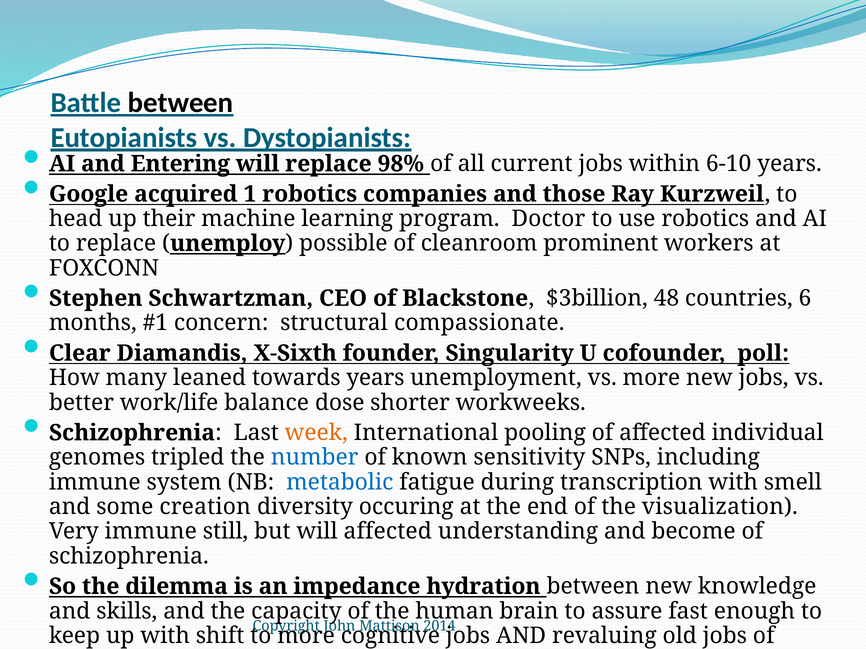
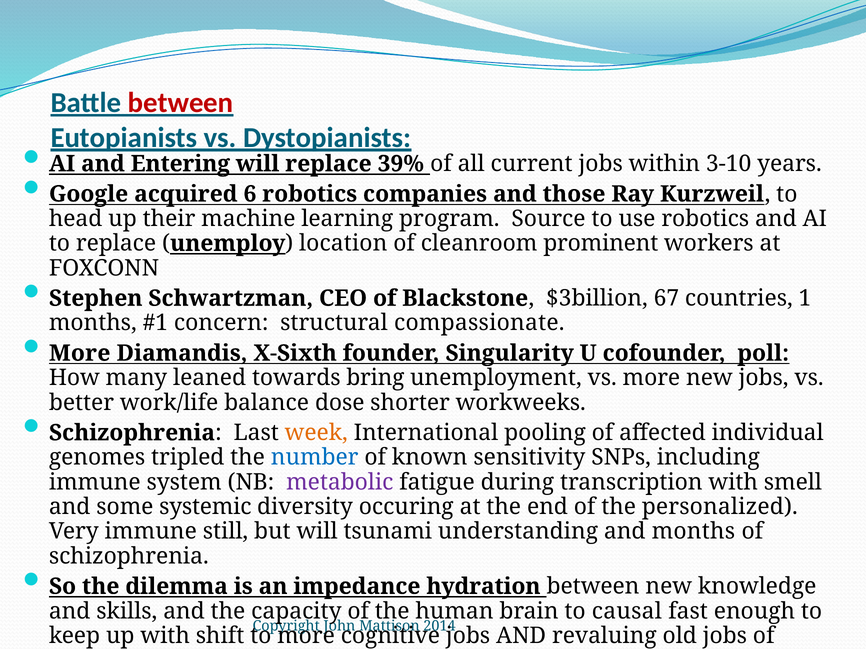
between at (181, 103) colour: black -> red
98%: 98% -> 39%
6-10: 6-10 -> 3-10
1: 1 -> 6
Doctor: Doctor -> Source
possible: possible -> location
48: 48 -> 67
6: 6 -> 1
Clear at (80, 353): Clear -> More
towards years: years -> bring
metabolic colour: blue -> purple
creation: creation -> systemic
visualization: visualization -> personalized
will affected: affected -> tsunami
and become: become -> months
assure: assure -> causal
